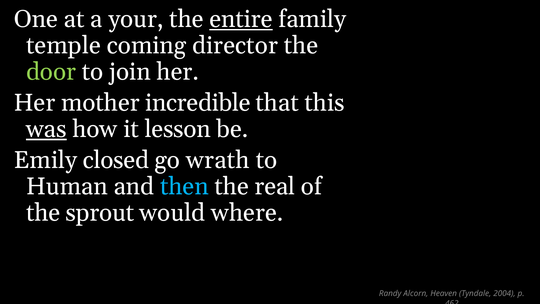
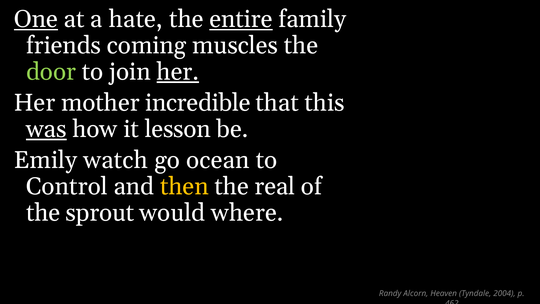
One underline: none -> present
your: your -> hate
temple: temple -> friends
director: director -> muscles
her at (178, 72) underline: none -> present
closed: closed -> watch
wrath: wrath -> ocean
Human: Human -> Control
then colour: light blue -> yellow
